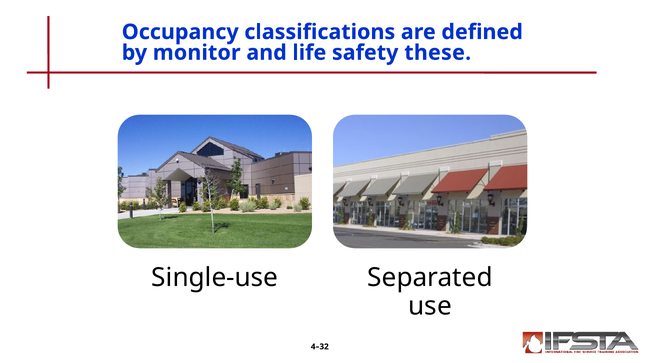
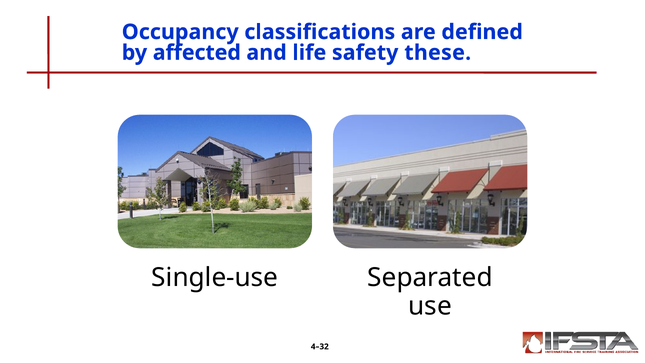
monitor: monitor -> affected
